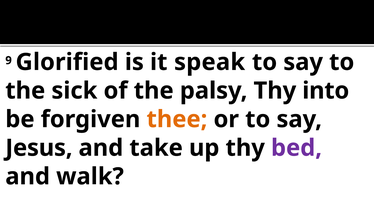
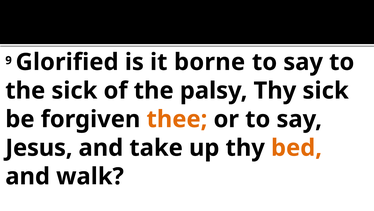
speak: speak -> borne
Thy into: into -> sick
bed colour: purple -> orange
